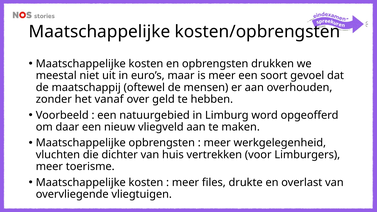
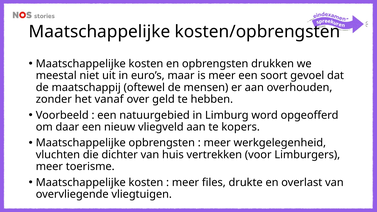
maken: maken -> kopers
